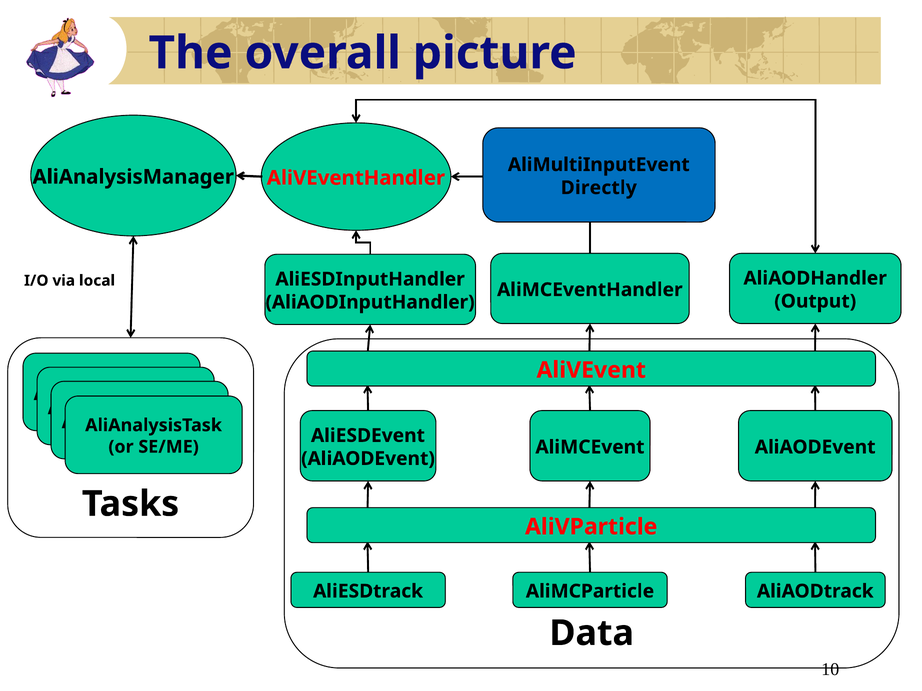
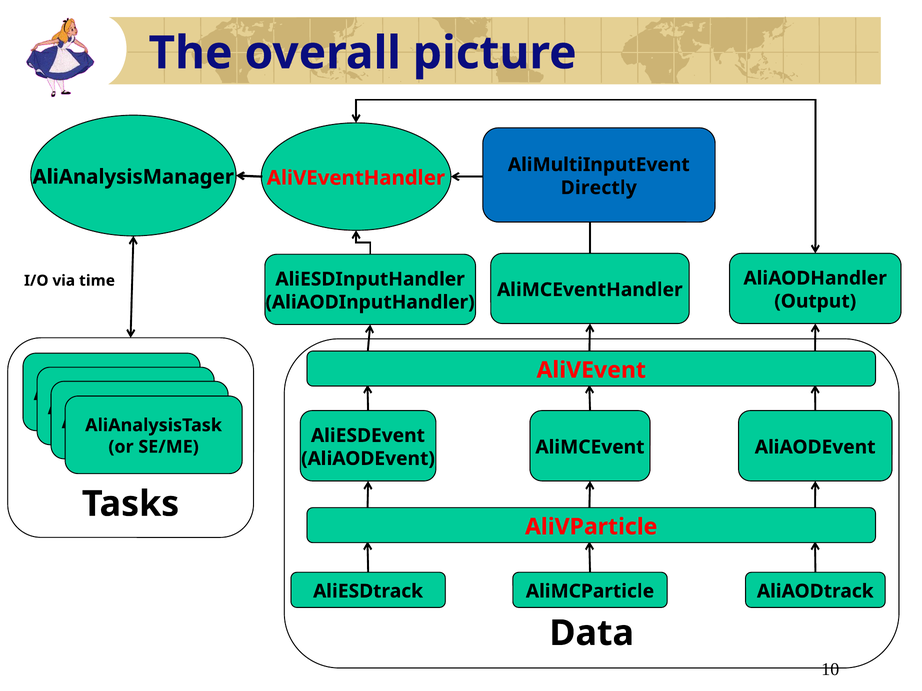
local: local -> time
